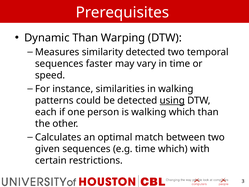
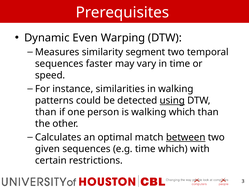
Dynamic Than: Than -> Even
similarity detected: detected -> segment
each at (46, 112): each -> than
between underline: none -> present
